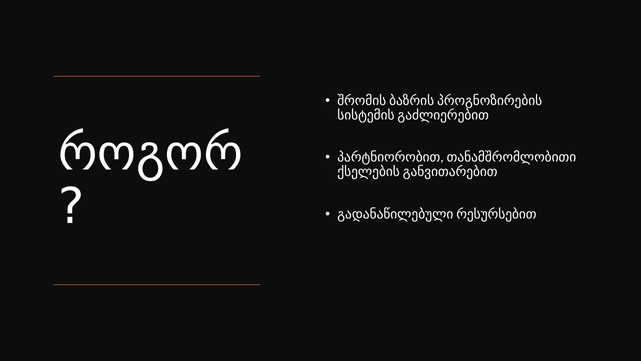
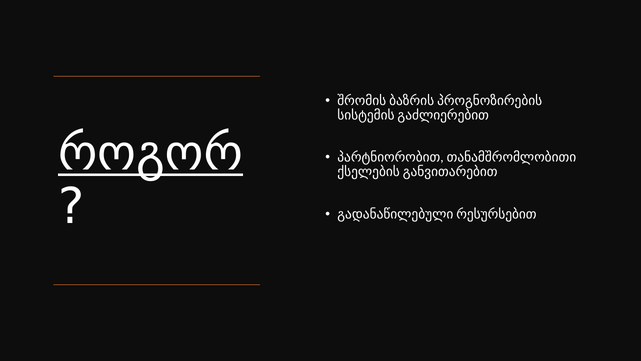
როგორ underline: none -> present
